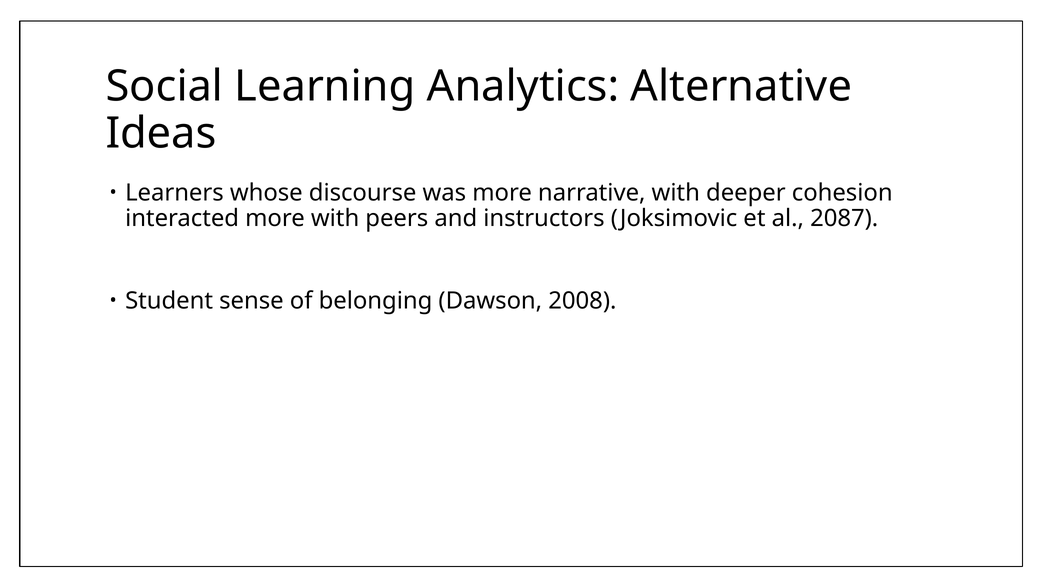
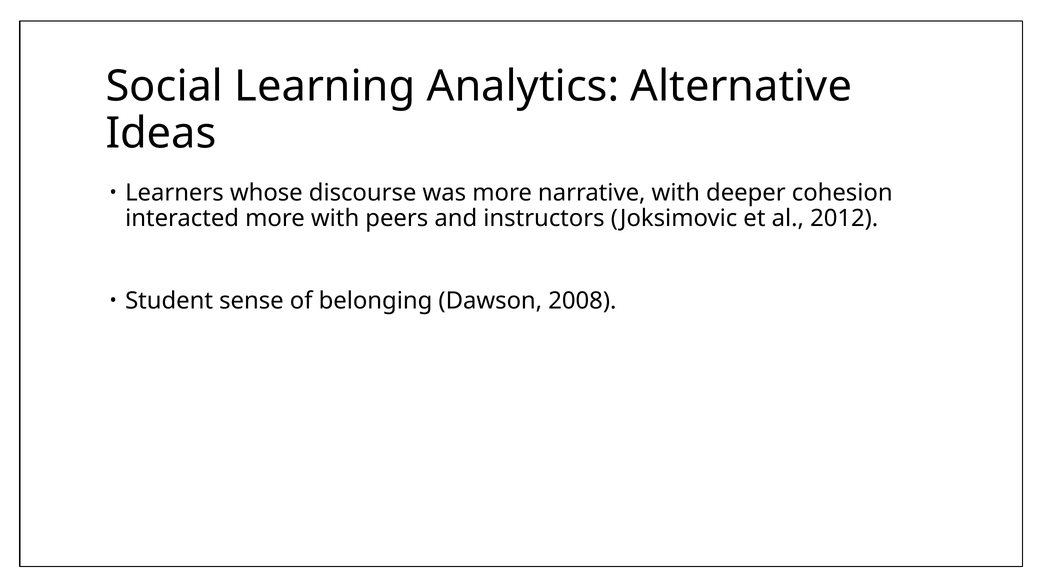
2087: 2087 -> 2012
